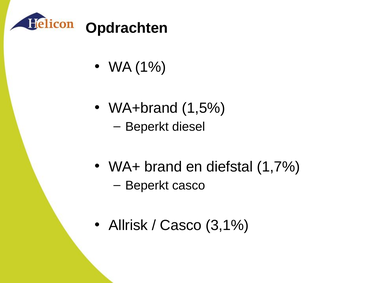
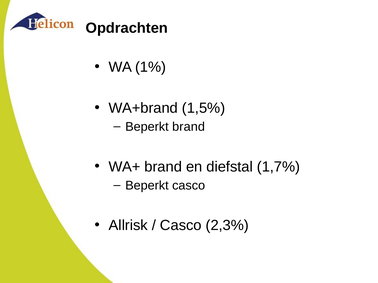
Beperkt diesel: diesel -> brand
3,1%: 3,1% -> 2,3%
